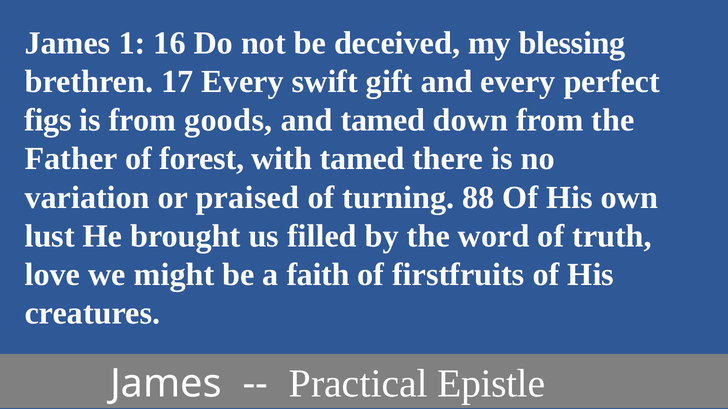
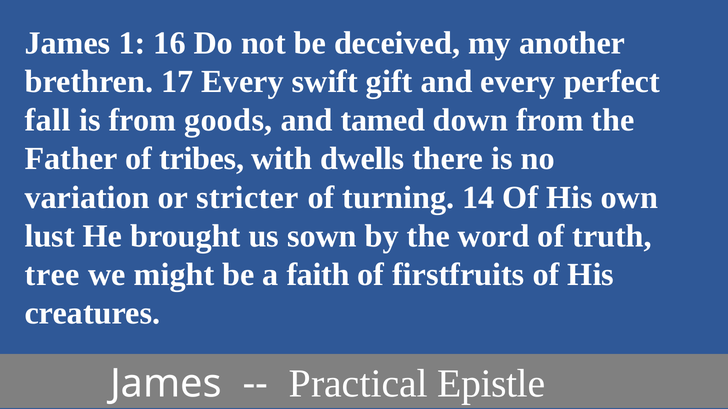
blessing: blessing -> another
figs: figs -> fall
forest: forest -> tribes
with tamed: tamed -> dwells
praised: praised -> stricter
88: 88 -> 14
filled: filled -> sown
love: love -> tree
